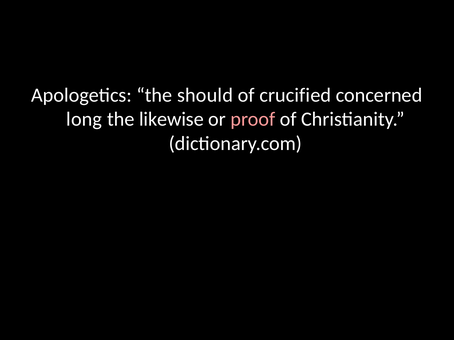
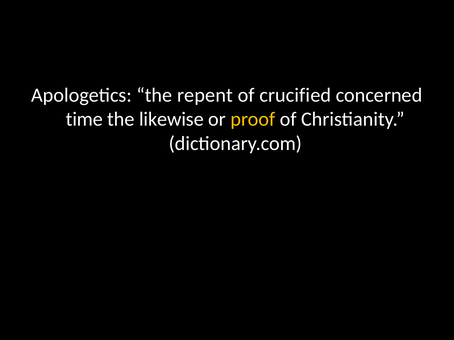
should: should -> repent
long: long -> time
proof colour: pink -> yellow
